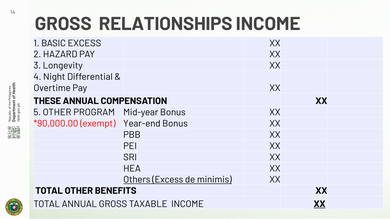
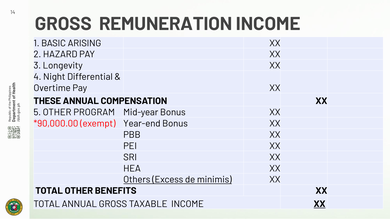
RELATIONSHIPS: RELATIONSHIPS -> REMUNERATION
BASIC EXCESS: EXCESS -> ARISING
